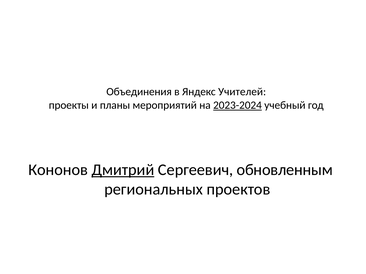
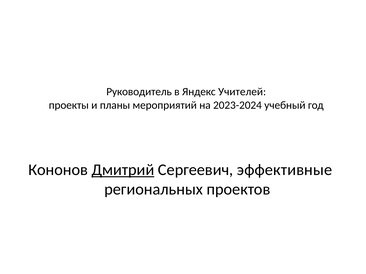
Объединения: Объединения -> Руководитель
2023-2024 underline: present -> none
обновленным: обновленным -> эффективные
